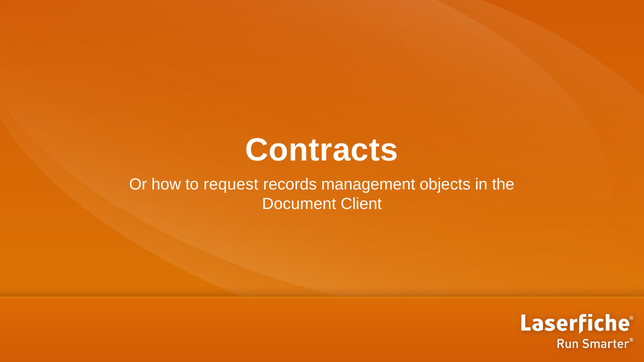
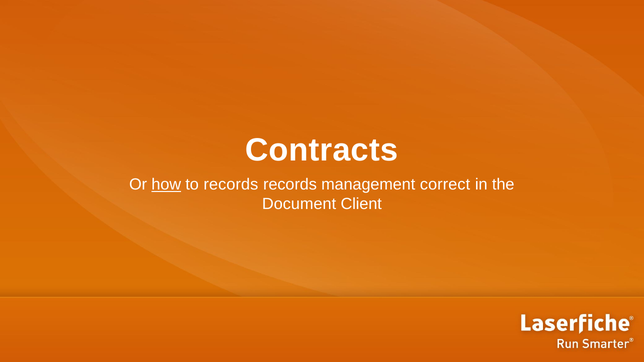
how underline: none -> present
to request: request -> records
objects: objects -> correct
